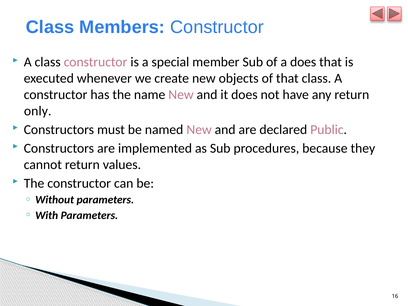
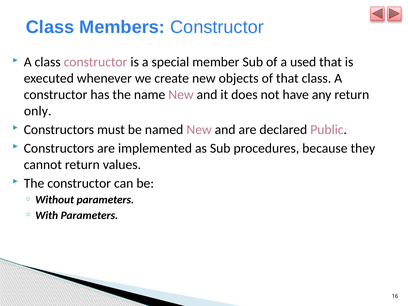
a does: does -> used
